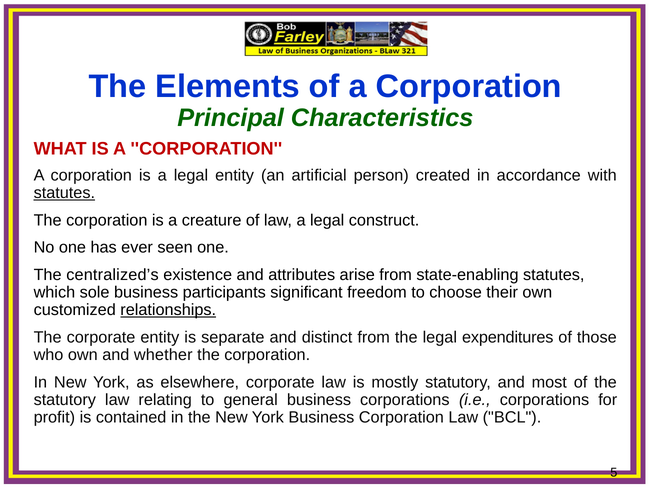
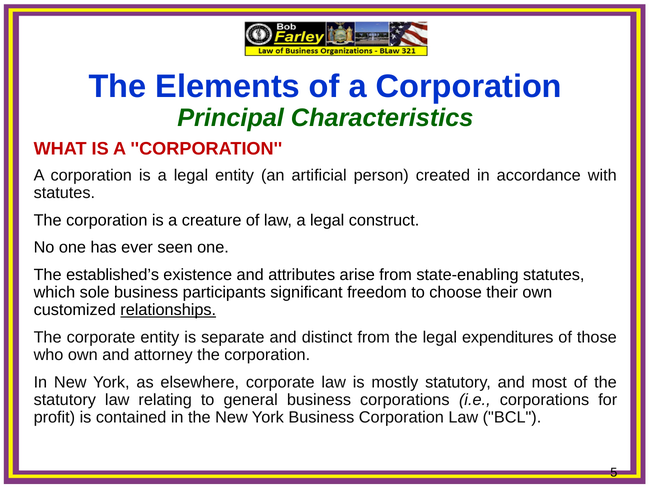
statutes at (64, 193) underline: present -> none
centralized’s: centralized’s -> established’s
whether: whether -> attorney
